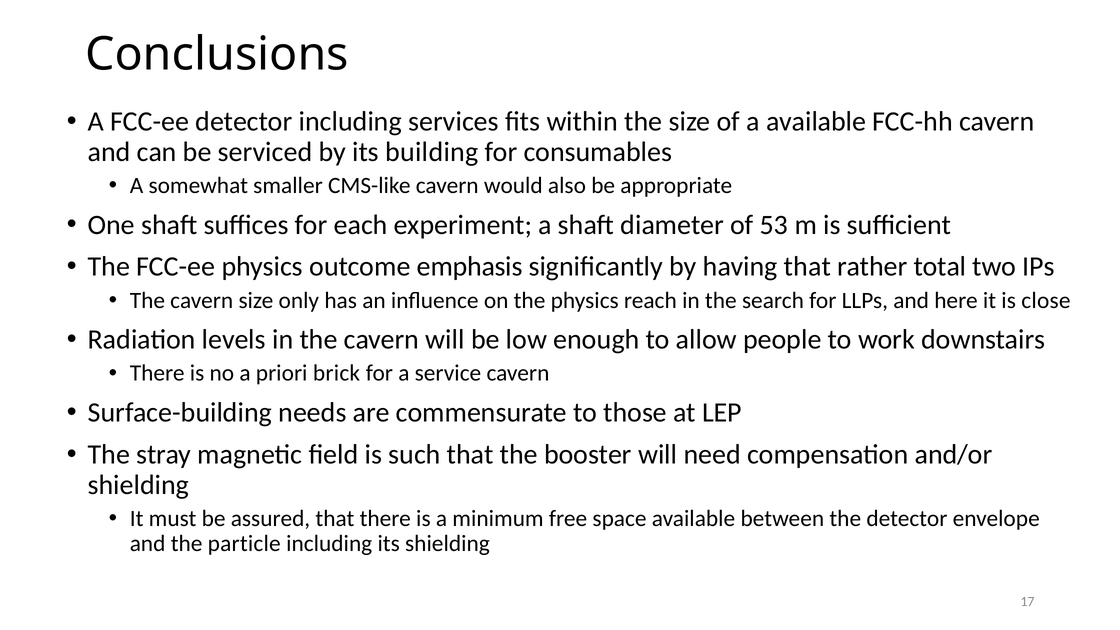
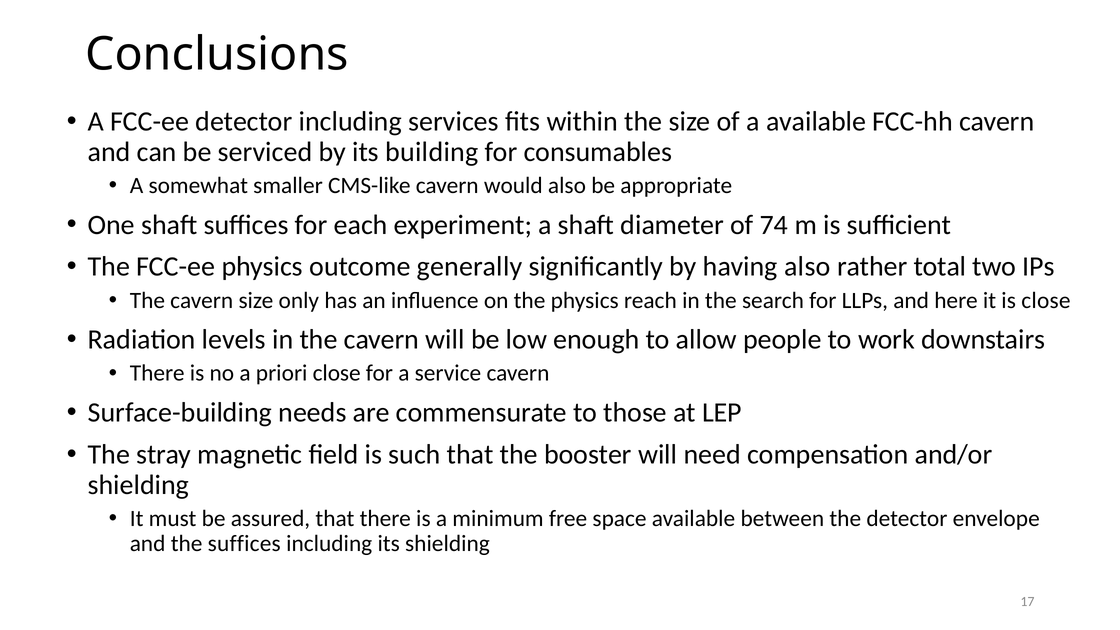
53: 53 -> 74
emphasis: emphasis -> generally
having that: that -> also
priori brick: brick -> close
the particle: particle -> suffices
